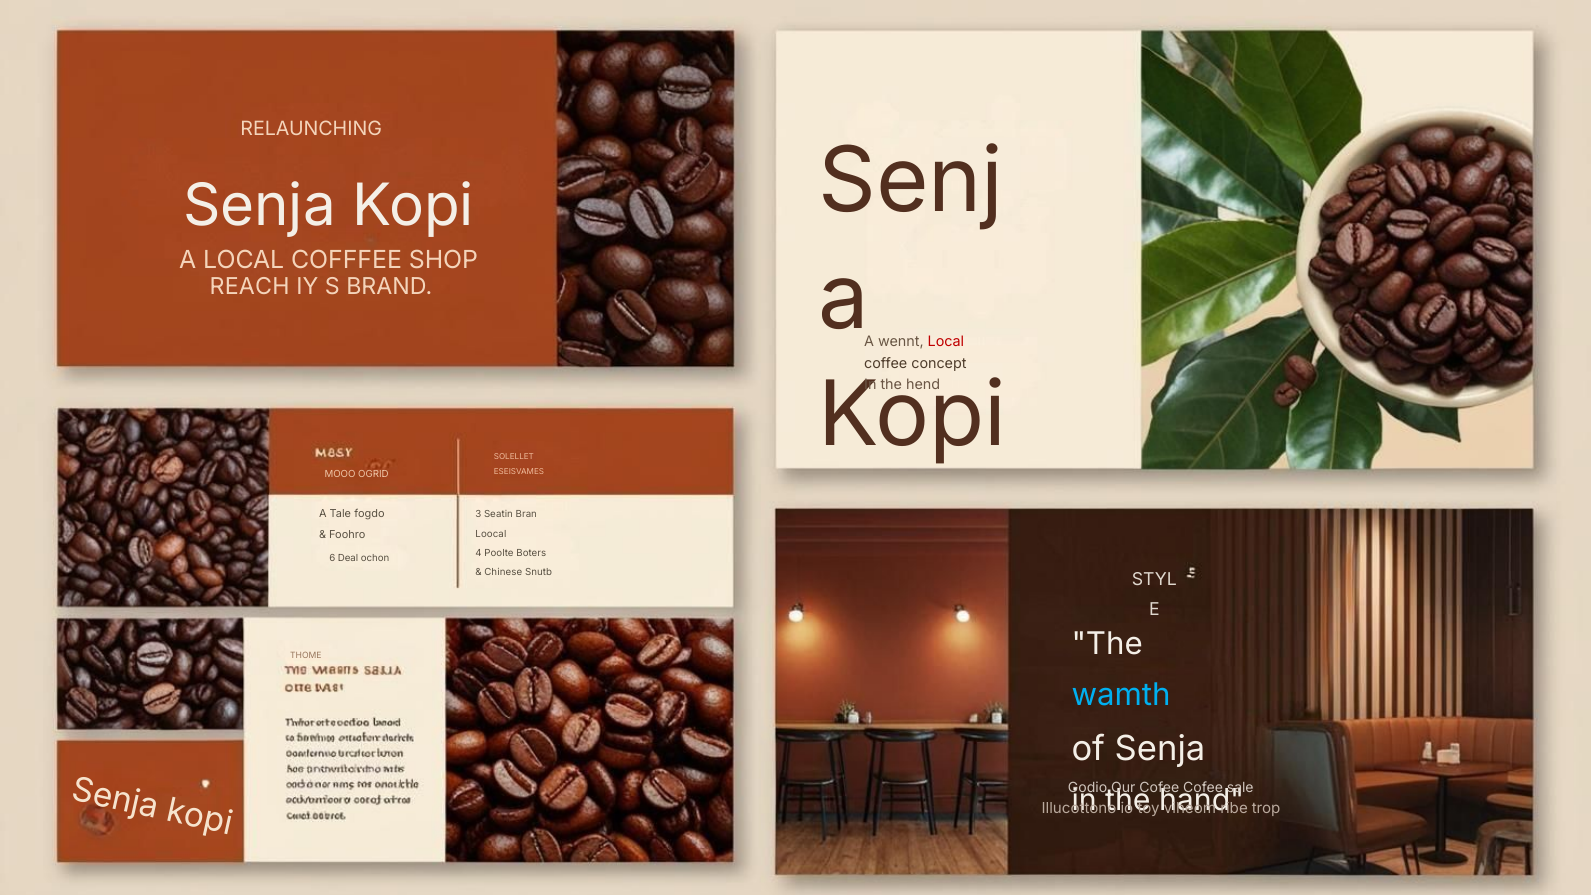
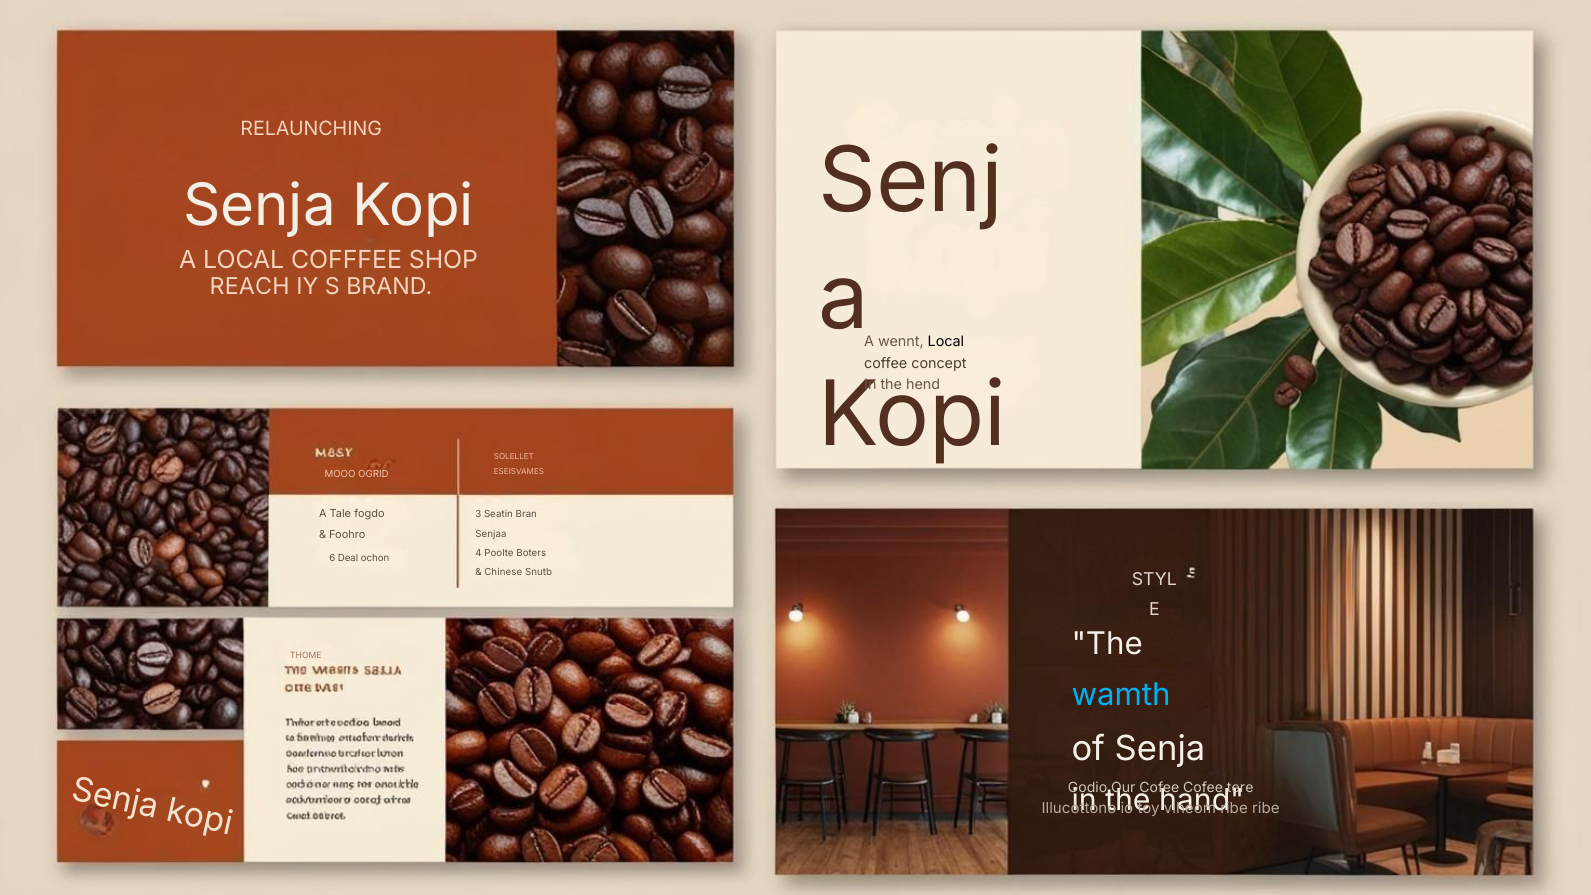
Local at (946, 342) colour: red -> black
Loocal: Loocal -> Senjaa
sale: sale -> tere
trop at (1266, 809): trop -> ribe
